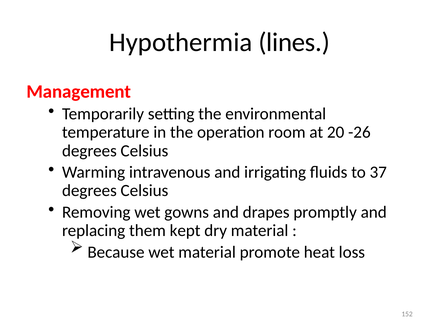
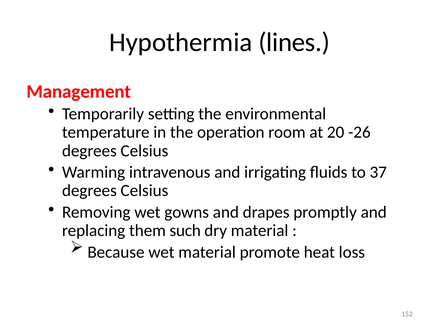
kept: kept -> such
